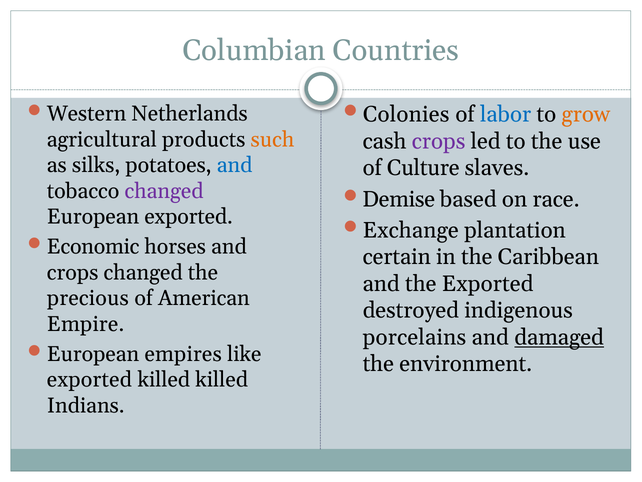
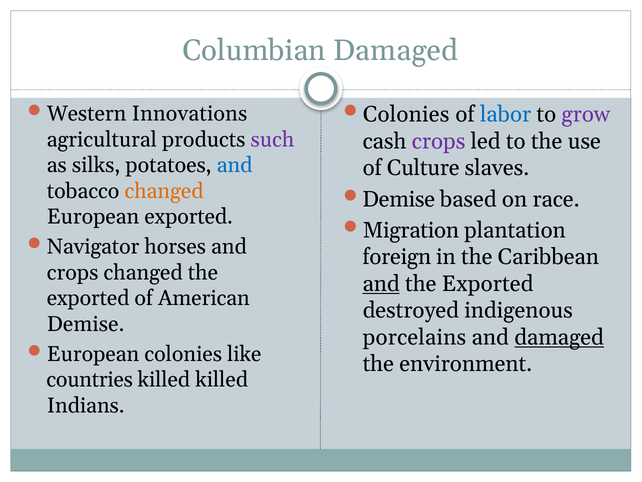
Columbian Countries: Countries -> Damaged
Netherlands: Netherlands -> Innovations
grow colour: orange -> purple
such colour: orange -> purple
changed at (164, 191) colour: purple -> orange
Exchange: Exchange -> Migration
Economic: Economic -> Navigator
certain: certain -> foreign
and at (381, 284) underline: none -> present
precious at (88, 298): precious -> exported
Empire at (86, 324): Empire -> Demise
European empires: empires -> colonies
exported at (89, 380): exported -> countries
